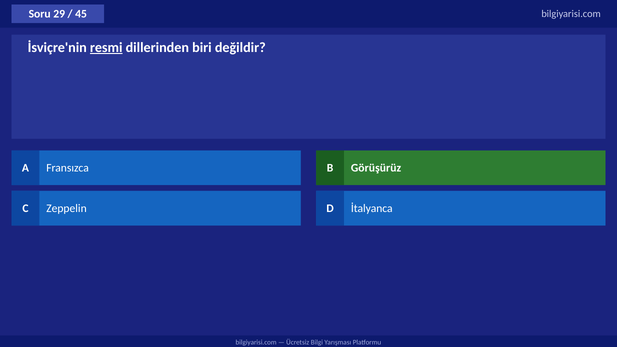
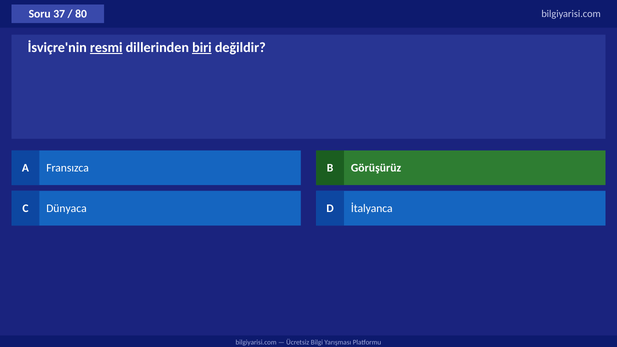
29: 29 -> 37
45: 45 -> 80
biri underline: none -> present
Zeppelin: Zeppelin -> Dünyaca
